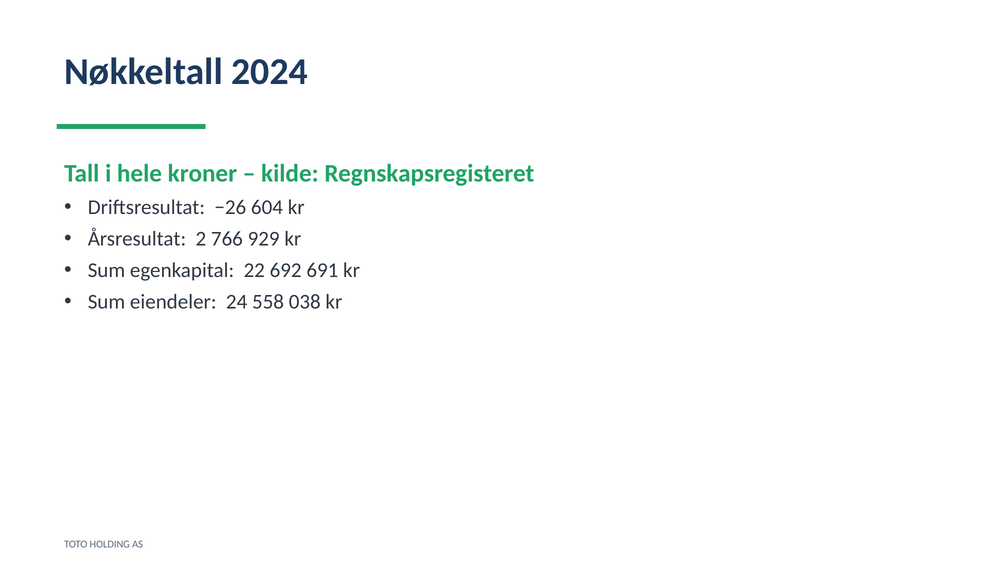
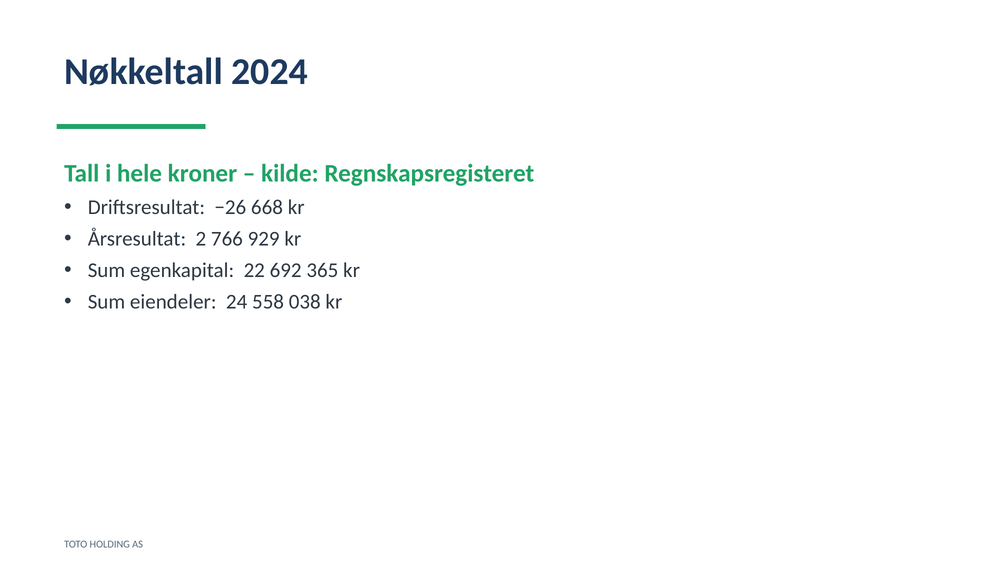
604: 604 -> 668
691: 691 -> 365
